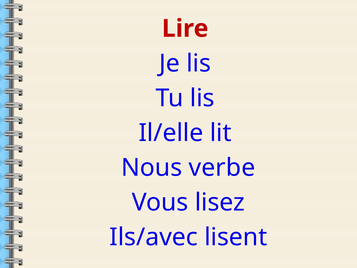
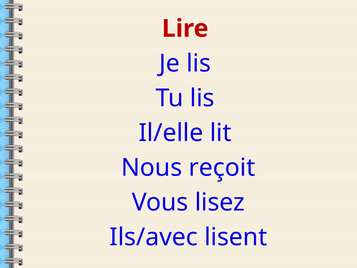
verbe: verbe -> reçoit
